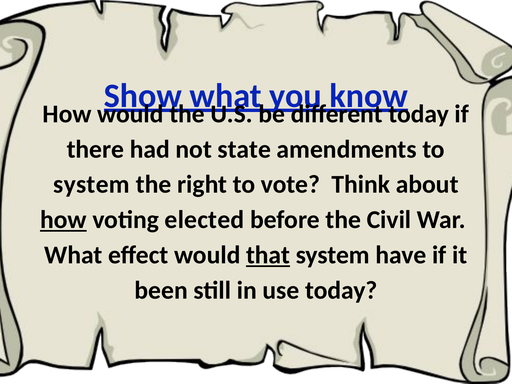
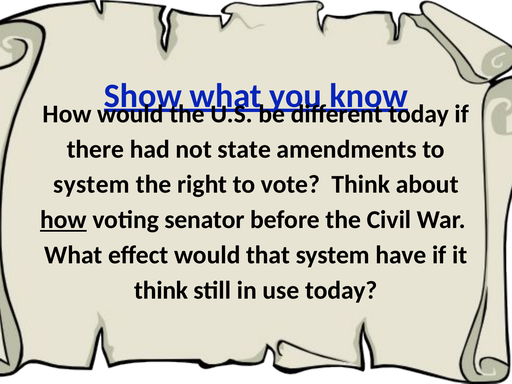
elected: elected -> senator
that underline: present -> none
been at (161, 290): been -> think
